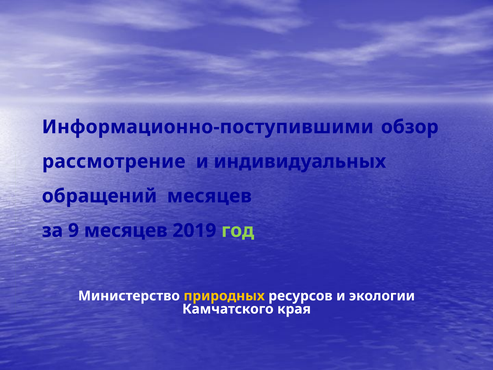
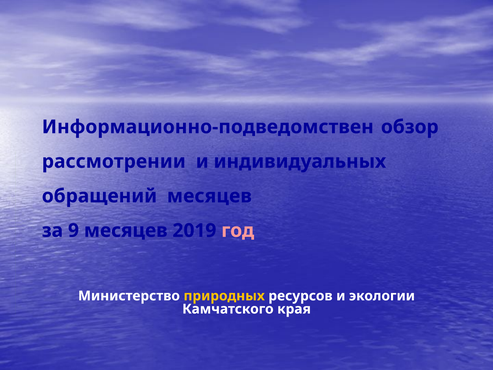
Информационно-поступившими: Информационно-поступившими -> Информационно-подведомствен
рассмотрение: рассмотрение -> рассмотрении
год colour: light green -> pink
